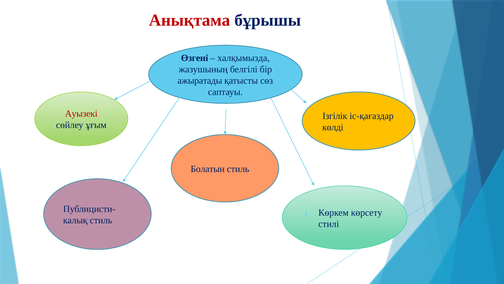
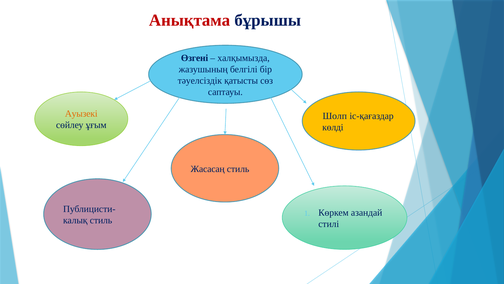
ажыратады: ажыратады -> тәуелсіздік
Ауызекі colour: red -> orange
Ізгілік: Ізгілік -> Шолп
Болатын: Болатын -> Жасасаң
көрсету: көрсету -> азандай
